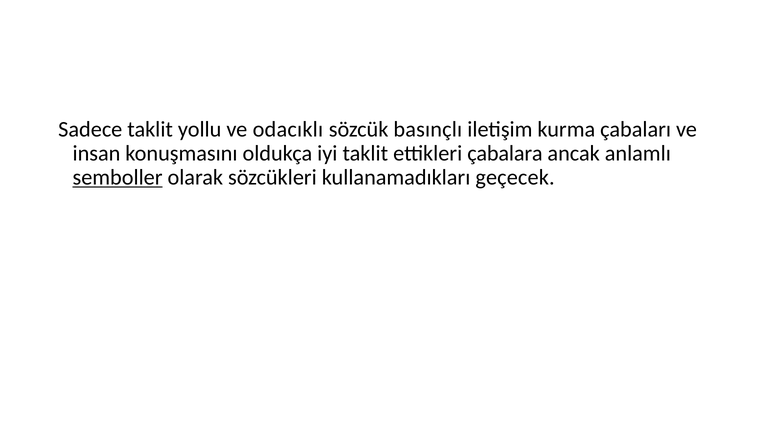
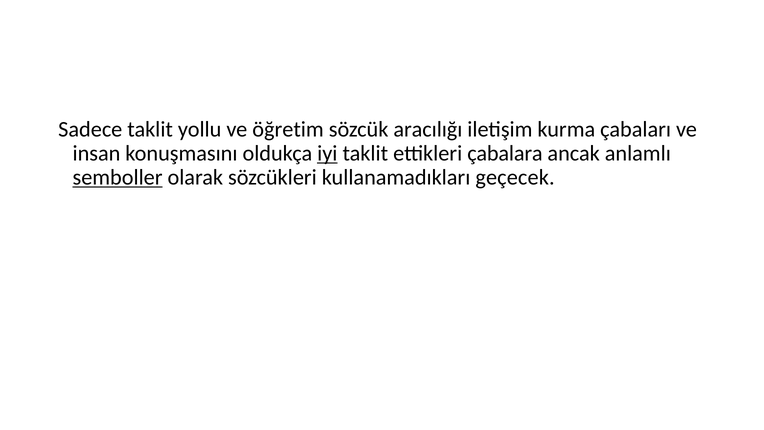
odacıklı: odacıklı -> öğretim
basınçlı: basınçlı -> aracılığı
iyi underline: none -> present
